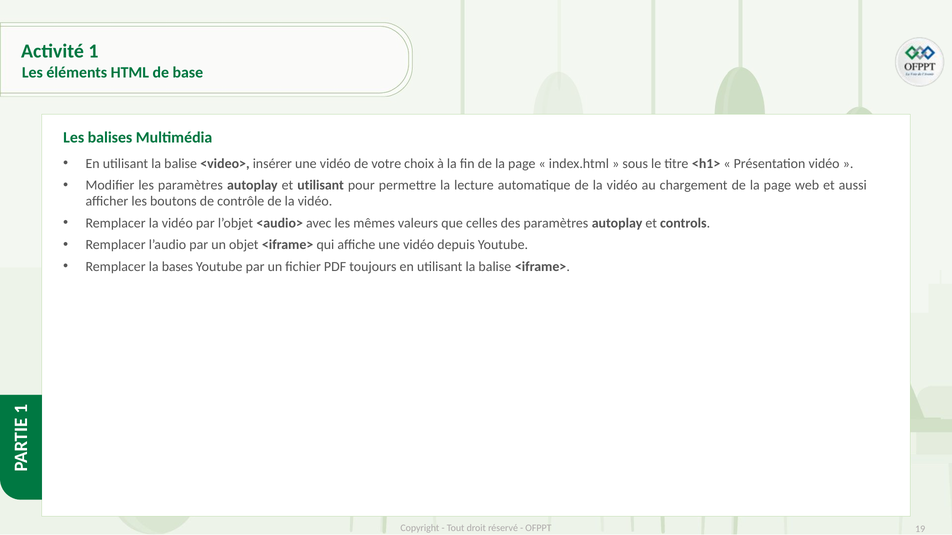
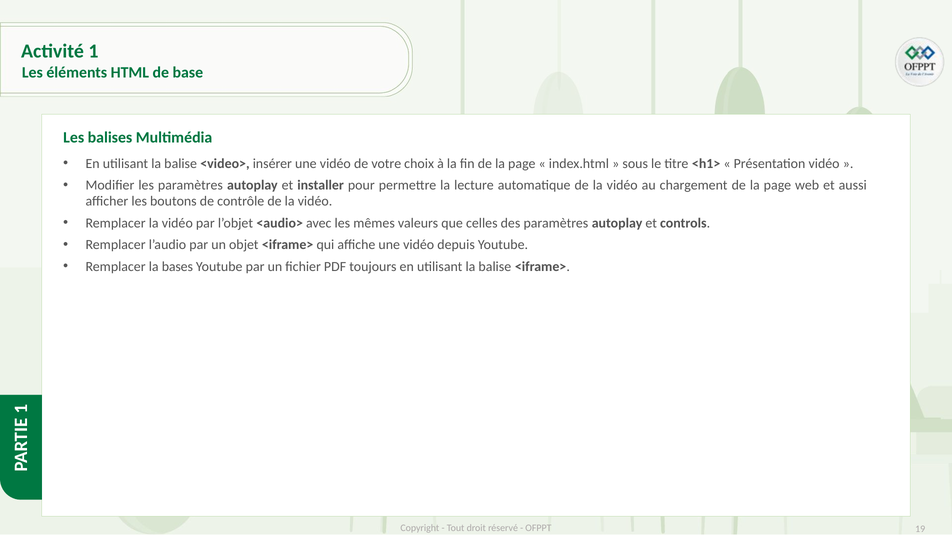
et utilisant: utilisant -> installer
